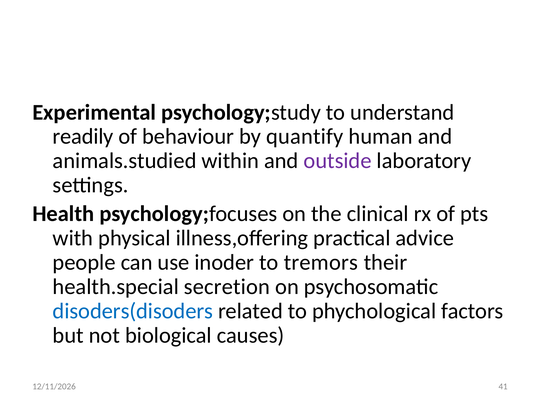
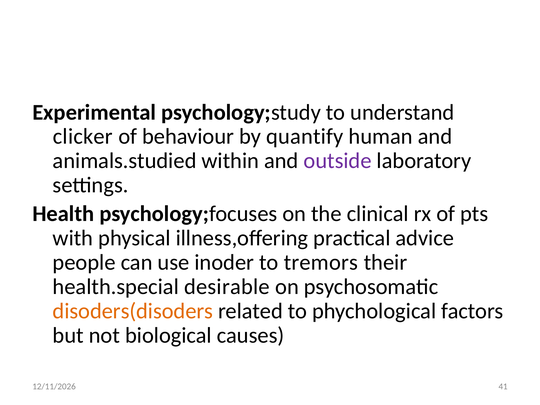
readily: readily -> clicker
secretion: secretion -> desirable
disoders(disoders colour: blue -> orange
